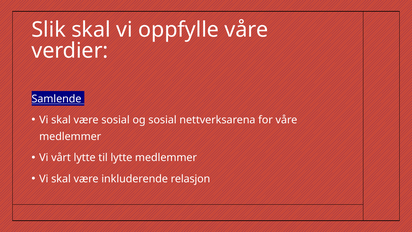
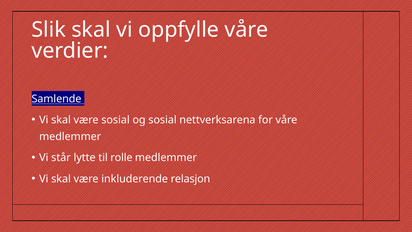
vårt: vårt -> står
til lytte: lytte -> rolle
